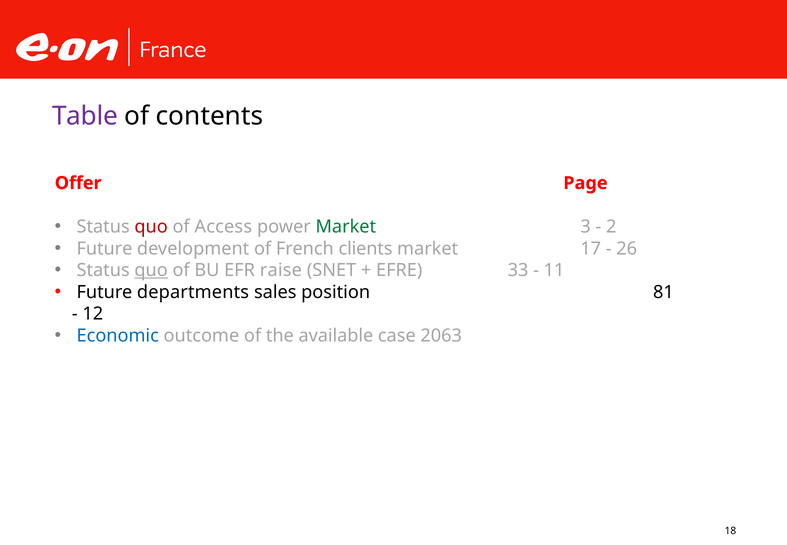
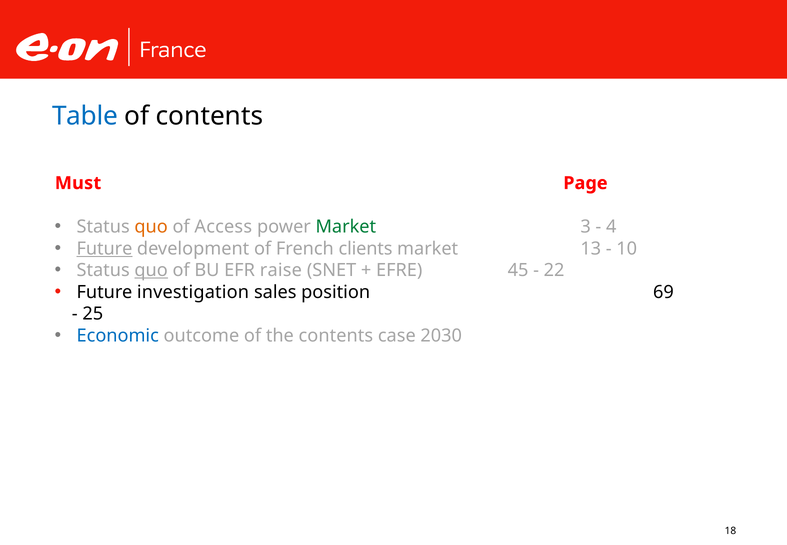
Table colour: purple -> blue
Offer: Offer -> Must
quo at (151, 227) colour: red -> orange
2: 2 -> 4
Future at (104, 248) underline: none -> present
17: 17 -> 13
26: 26 -> 10
33: 33 -> 45
11: 11 -> 22
departments: departments -> investigation
81: 81 -> 69
12: 12 -> 25
the available: available -> contents
2063: 2063 -> 2030
